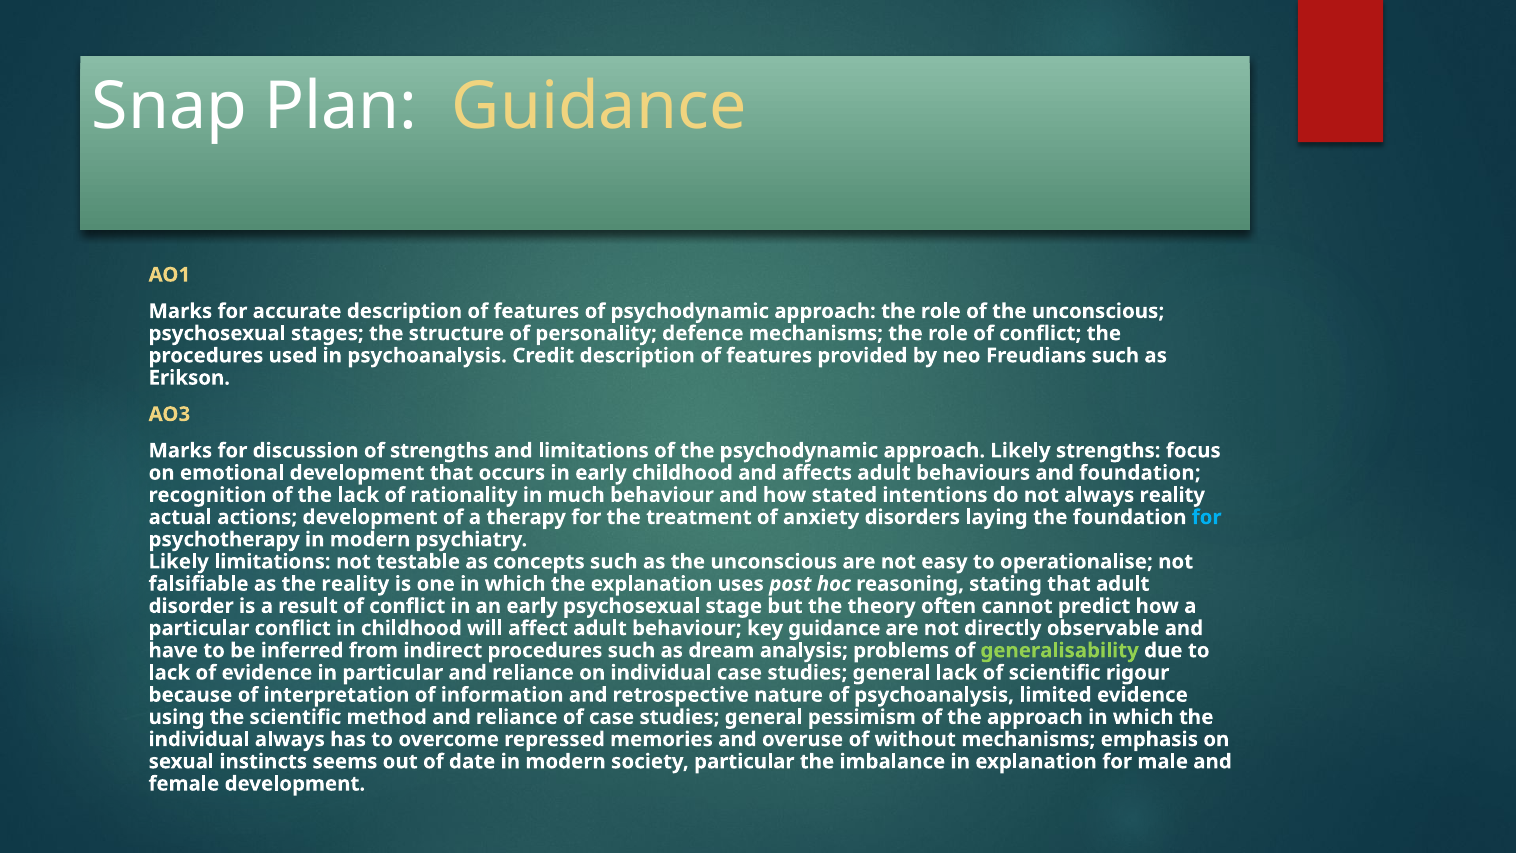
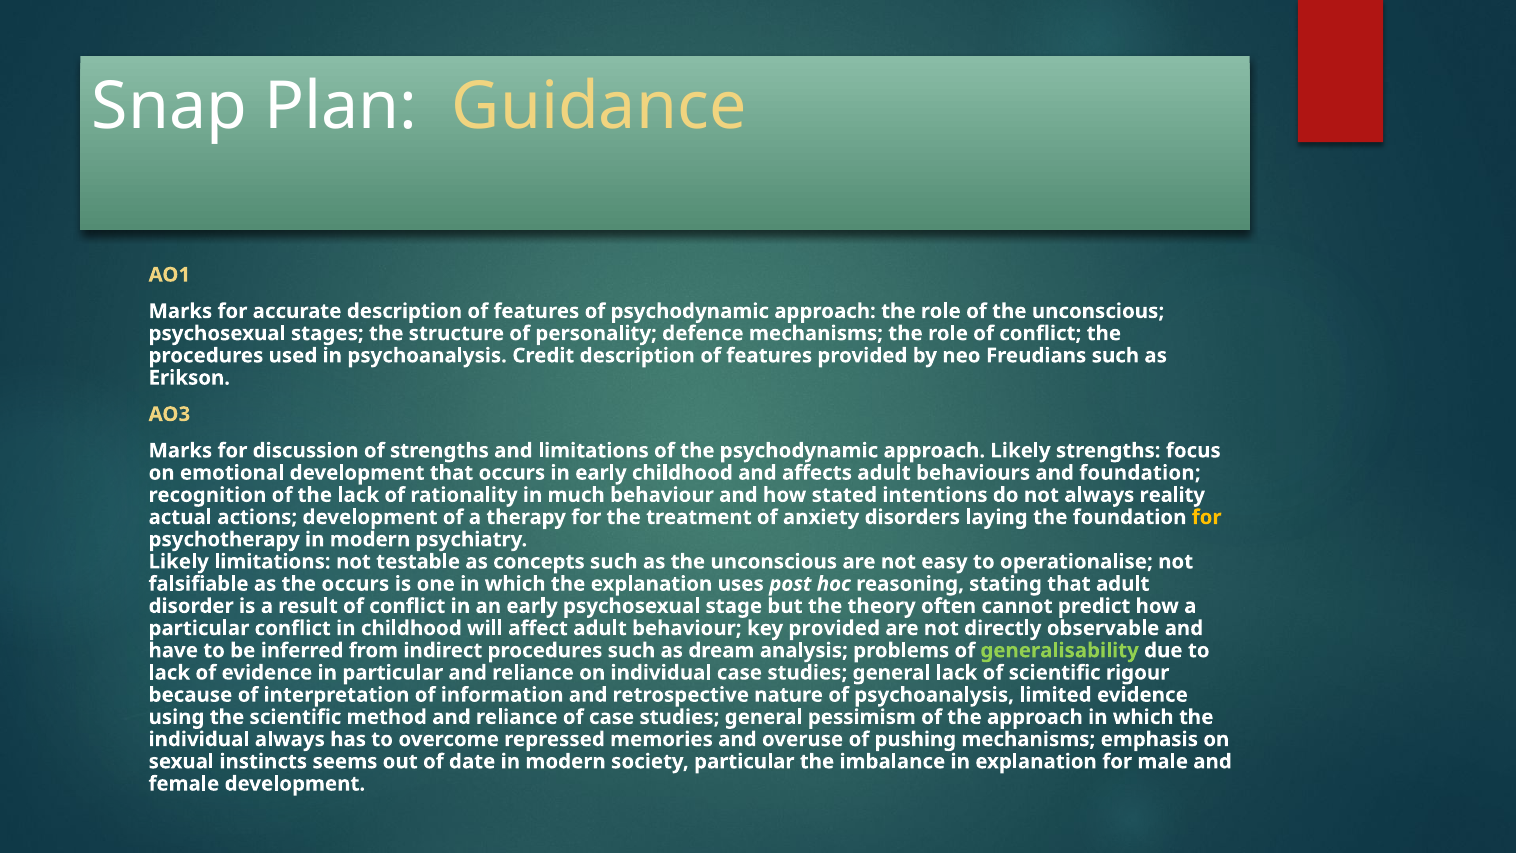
for at (1207, 517) colour: light blue -> yellow
the reality: reality -> occurs
key guidance: guidance -> provided
without: without -> pushing
